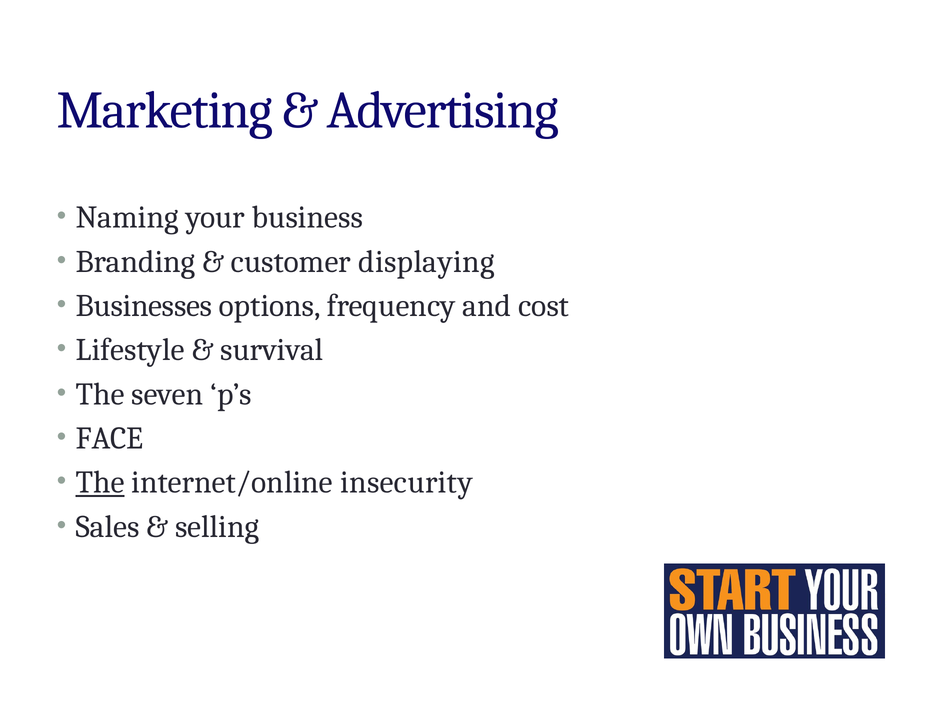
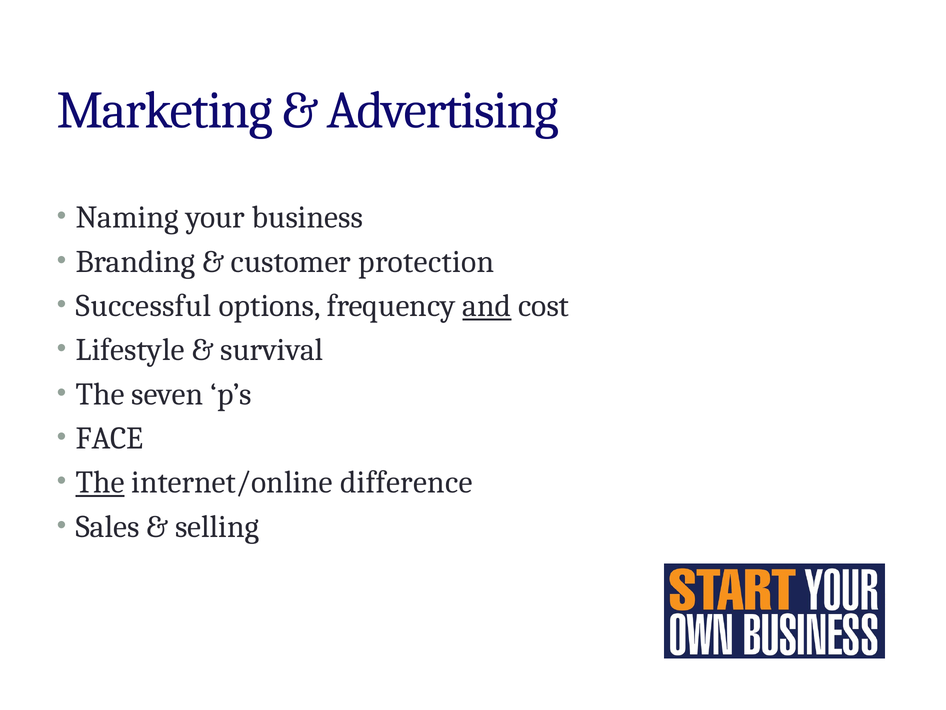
displaying: displaying -> protection
Businesses: Businesses -> Successful
and underline: none -> present
insecurity: insecurity -> difference
